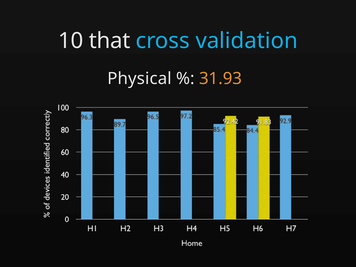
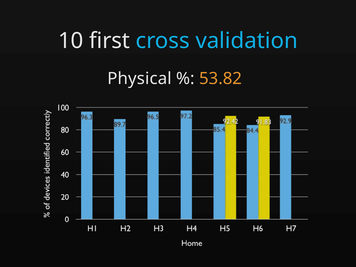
that: that -> first
31.93: 31.93 -> 53.82
